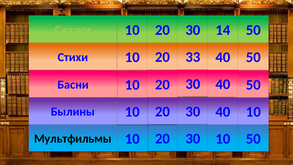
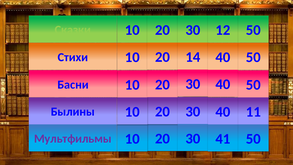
14: 14 -> 12
33: 33 -> 14
40 10: 10 -> 11
30 10: 10 -> 41
Мультфильмы colour: black -> purple
